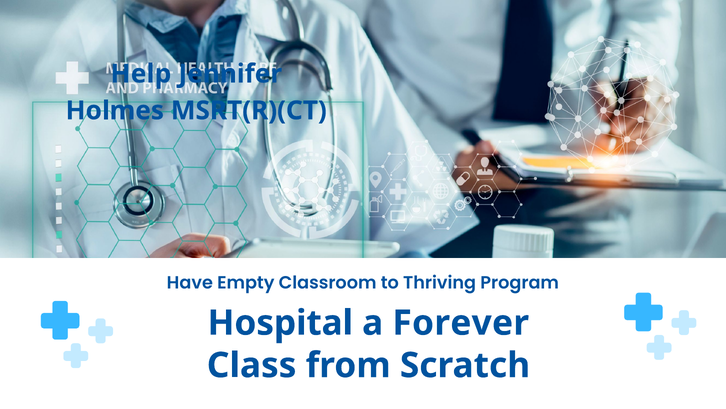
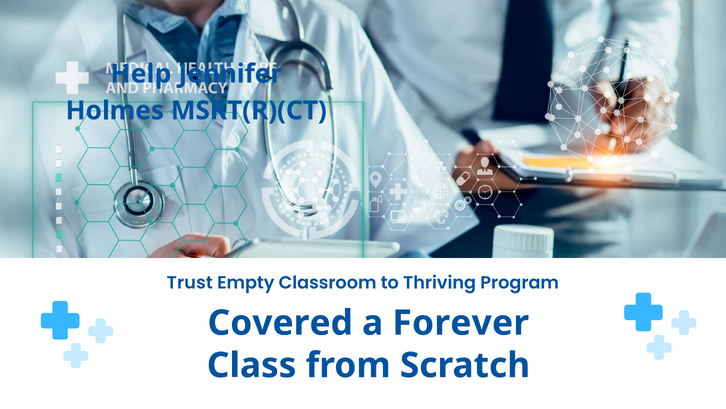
Have: Have -> Trust
Hospital: Hospital -> Covered
